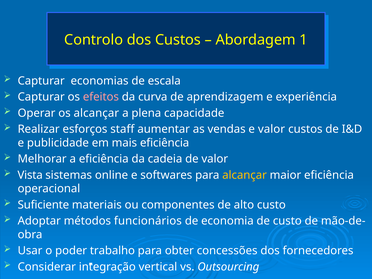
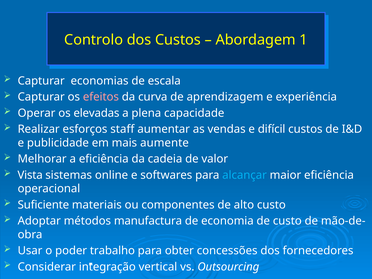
os alcançar: alcançar -> elevadas
e valor: valor -> difícil
mais eficiência: eficiência -> aumente
alcançar at (245, 175) colour: yellow -> light blue
funcionários: funcionários -> manufactura
